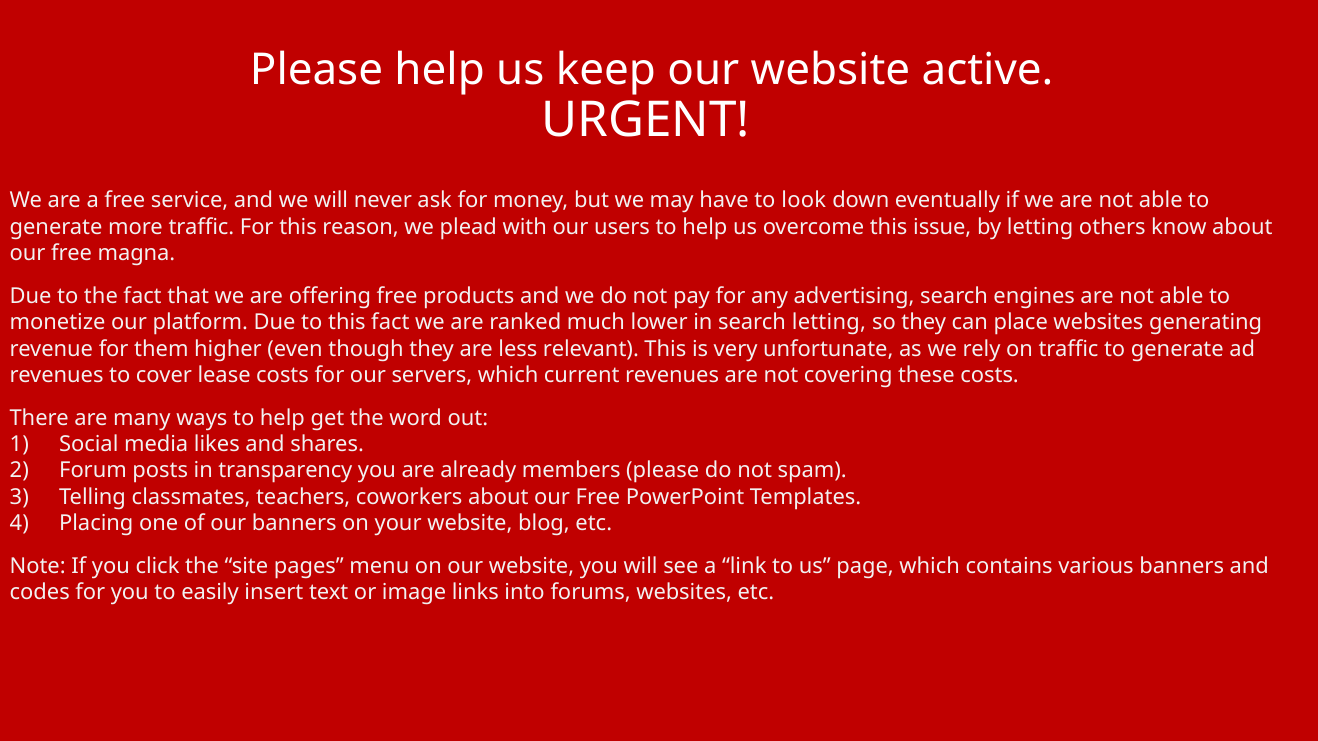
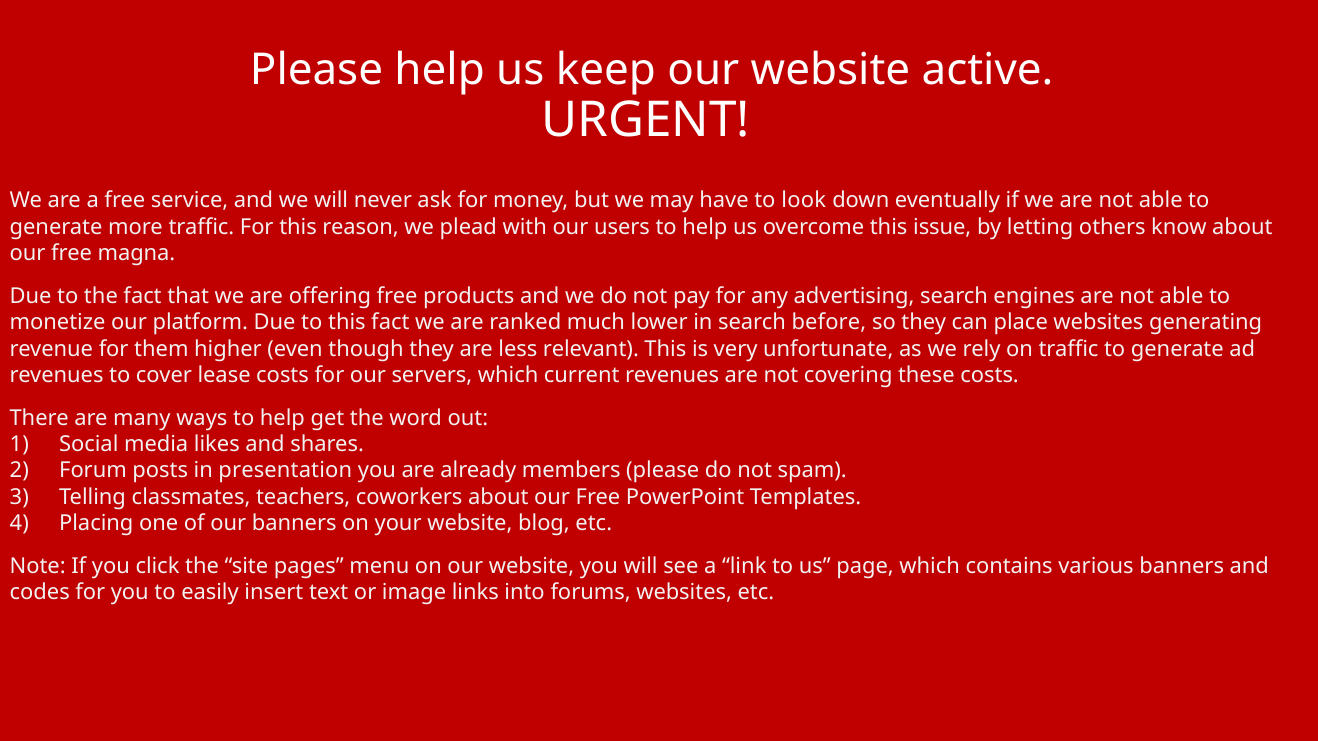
search letting: letting -> before
transparency: transparency -> presentation
